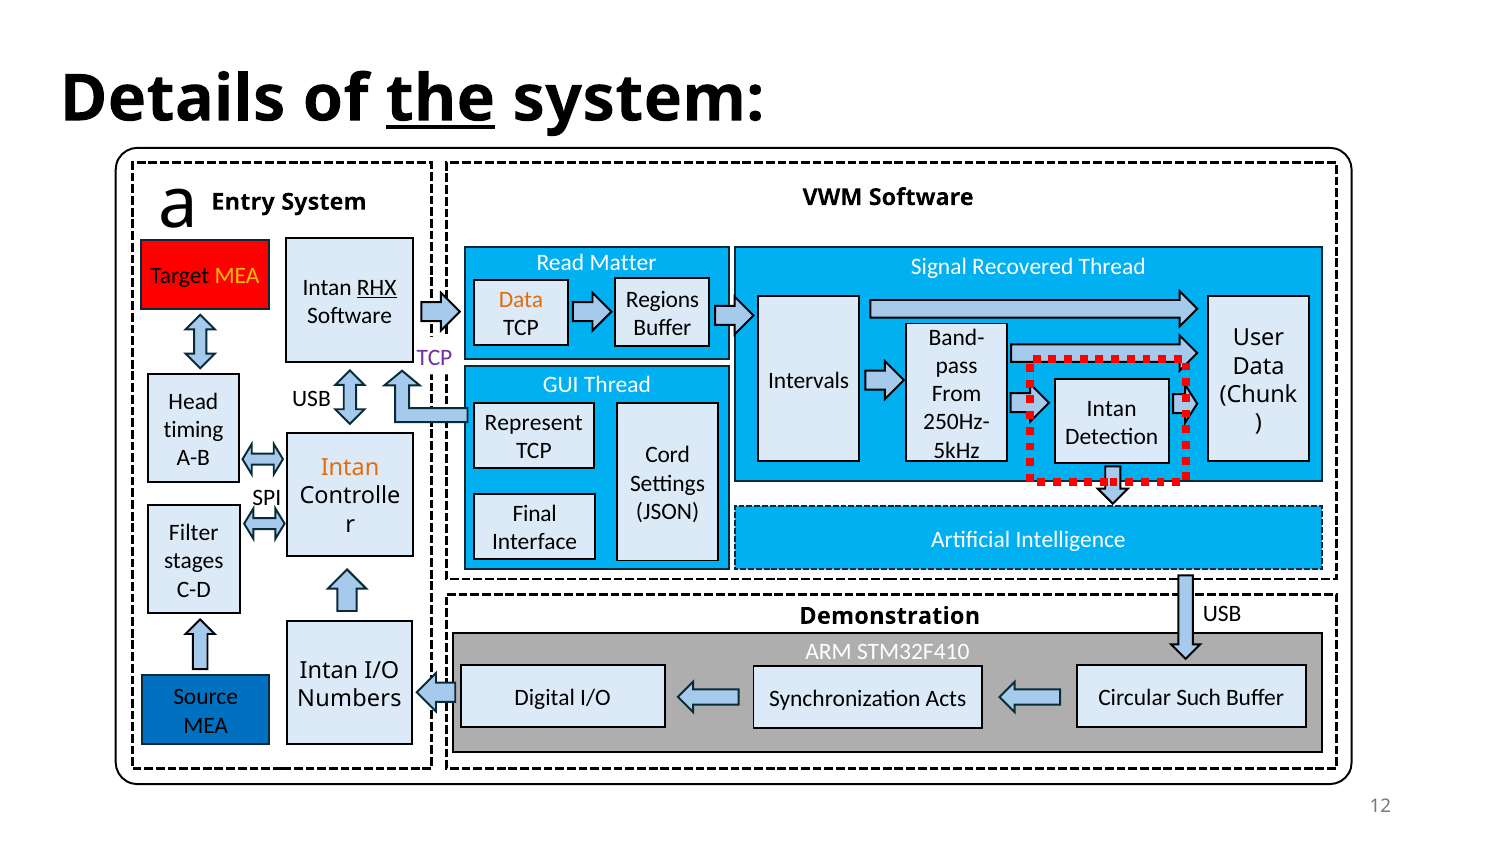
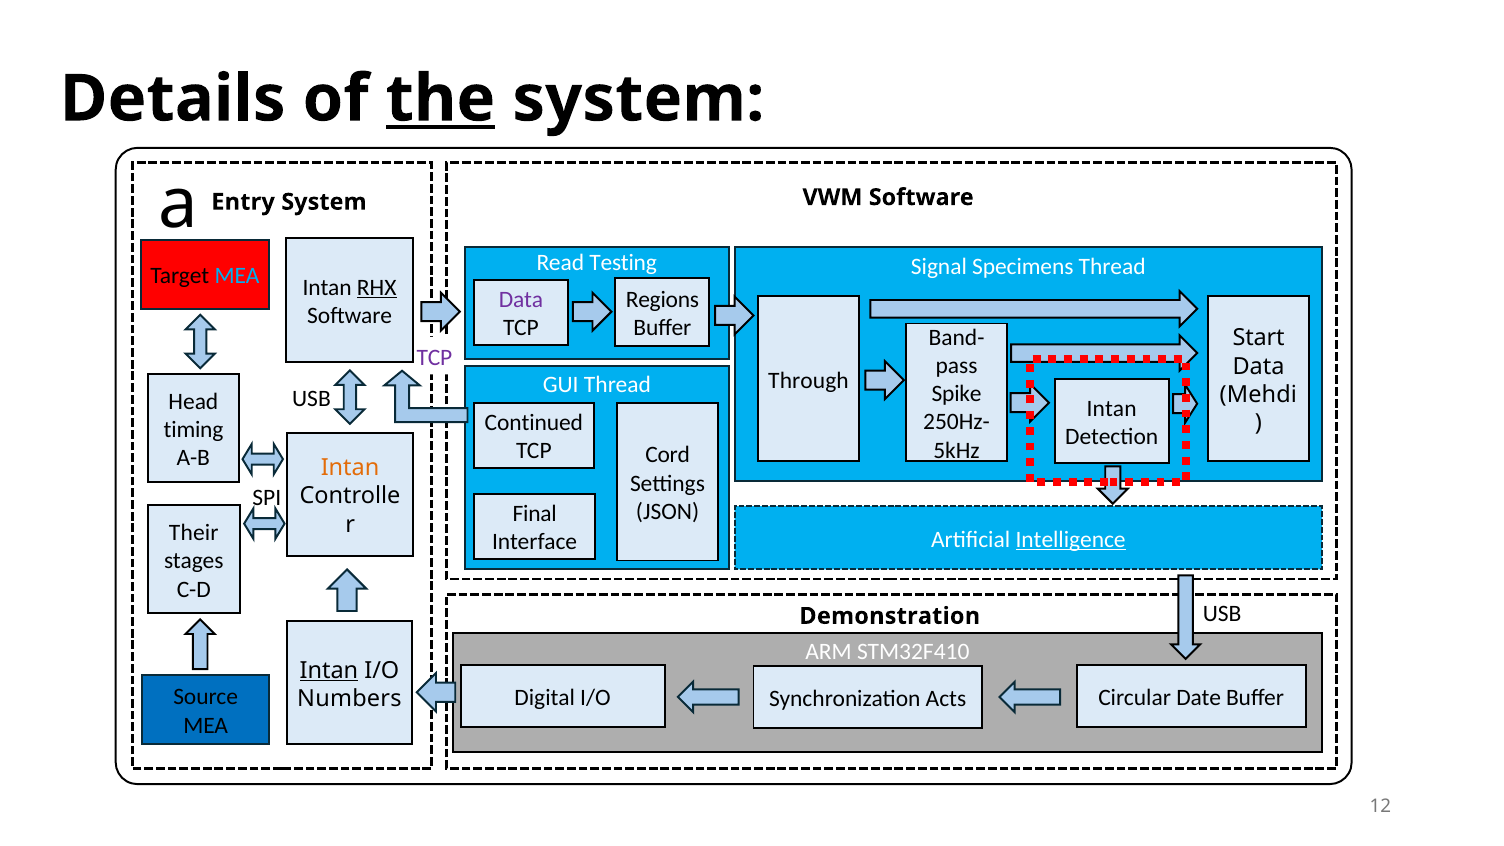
Matter: Matter -> Testing
Recovered: Recovered -> Specimens
MEA at (237, 276) colour: yellow -> light blue
Data at (521, 300) colour: orange -> purple
User: User -> Start
Intervals: Intervals -> Through
From: From -> Spike
Chunk: Chunk -> Mehdi
Represent: Represent -> Continued
Filter: Filter -> Their
Intelligence underline: none -> present
Intan at (329, 670) underline: none -> present
Such: Such -> Date
